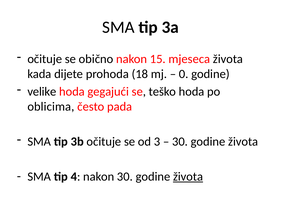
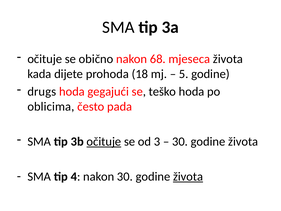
15: 15 -> 68
0: 0 -> 5
velike: velike -> drugs
očituje at (104, 141) underline: none -> present
